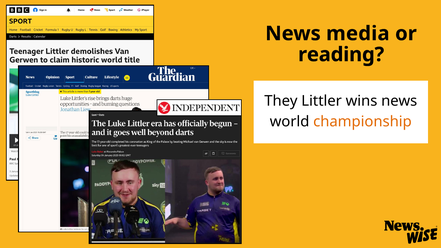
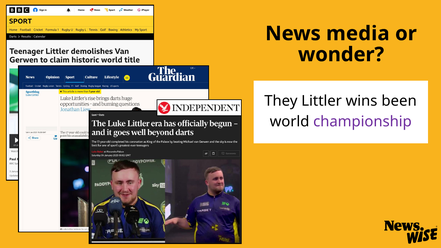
reading: reading -> wonder
wins news: news -> been
championship colour: orange -> purple
